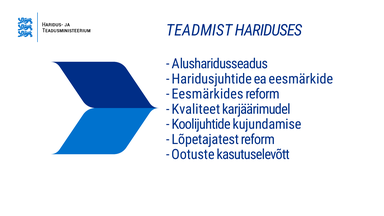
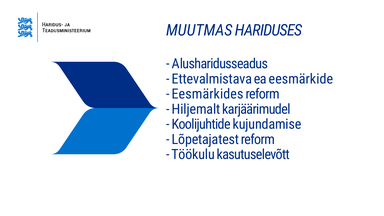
TEADMIST: TEADMIST -> MUUTMAS
Haridusjuhtide: Haridusjuhtide -> Ettevalmistava
Kvaliteet: Kvaliteet -> Hiljemalt
Ootuste: Ootuste -> Töökulu
